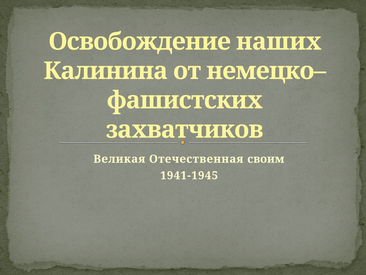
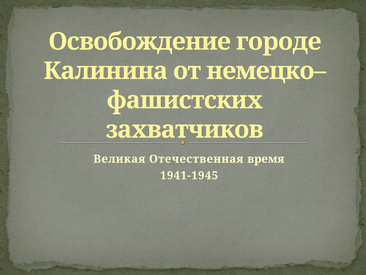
наших: наших -> городе
своим: своим -> время
